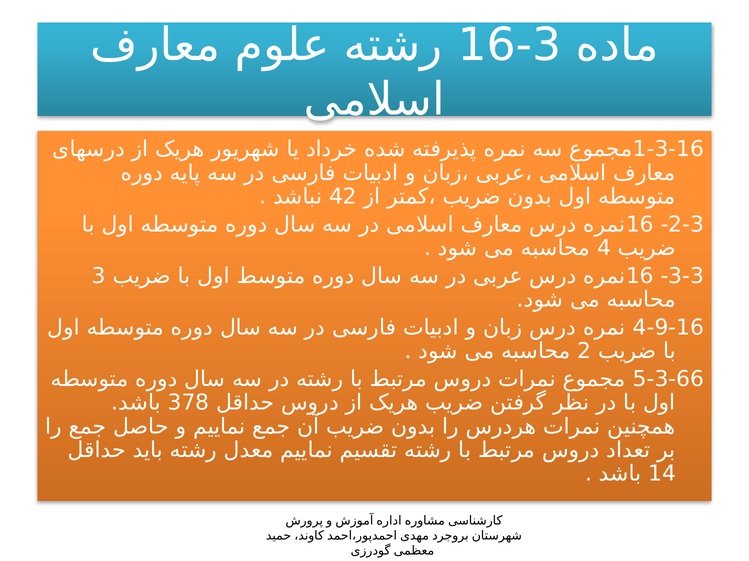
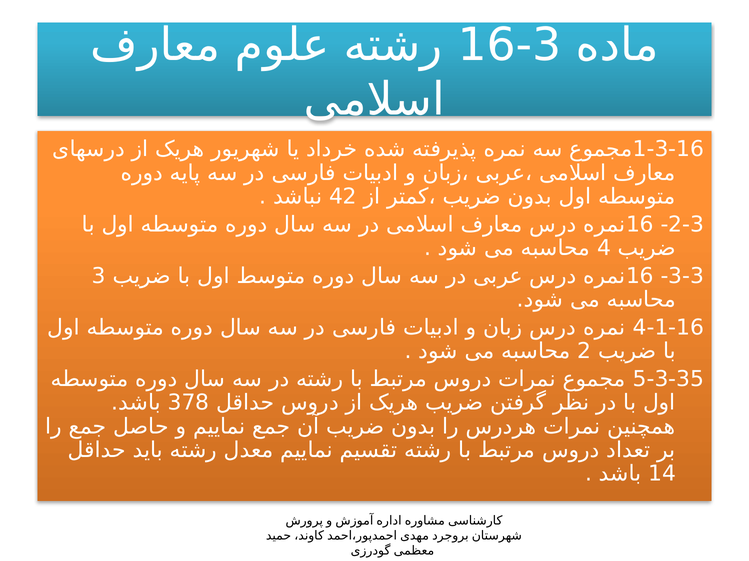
4-9-16: 4-9-16 -> 4-1-16
5-3-66: 5-3-66 -> 5-3-35
